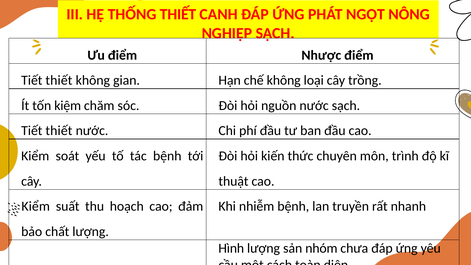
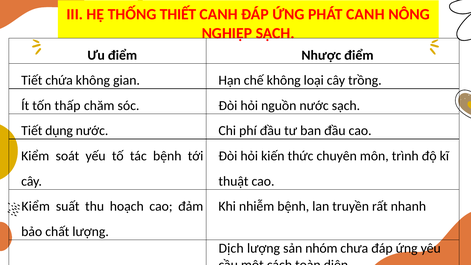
PHÁT NGỌT: NGỌT -> CANH
thiết at (59, 80): thiết -> chứa
kiệm: kiệm -> thấp
thiết at (59, 131): thiết -> dụng
Hình: Hình -> Dịch
